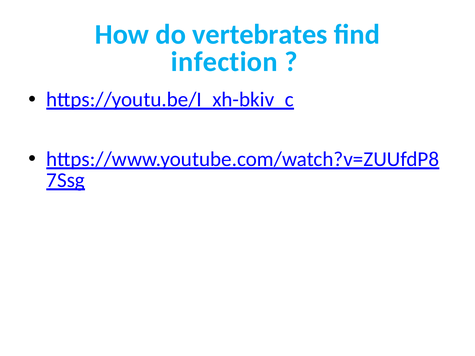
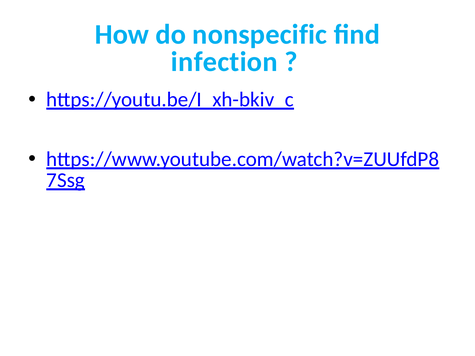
vertebrates: vertebrates -> nonspecific
